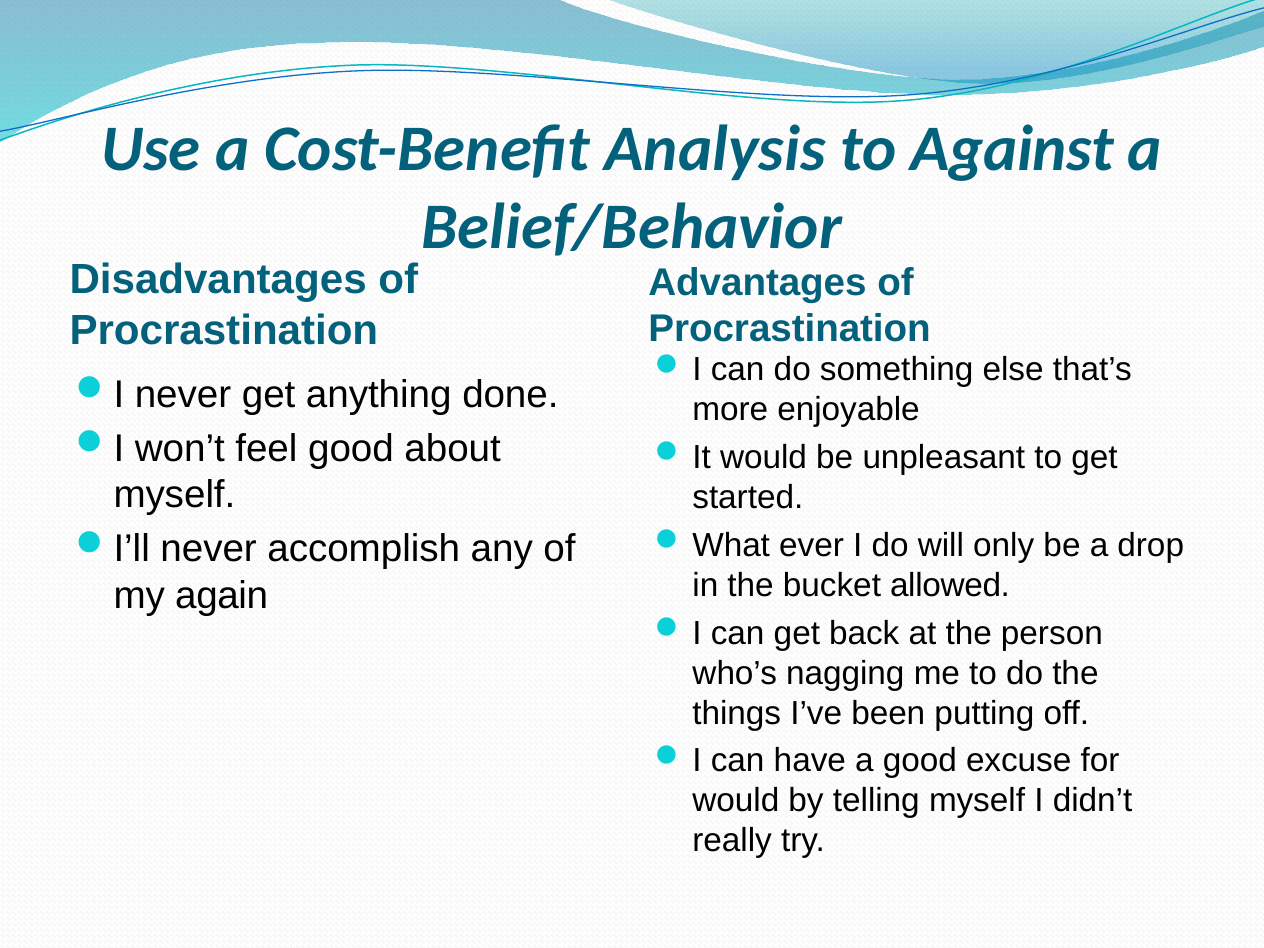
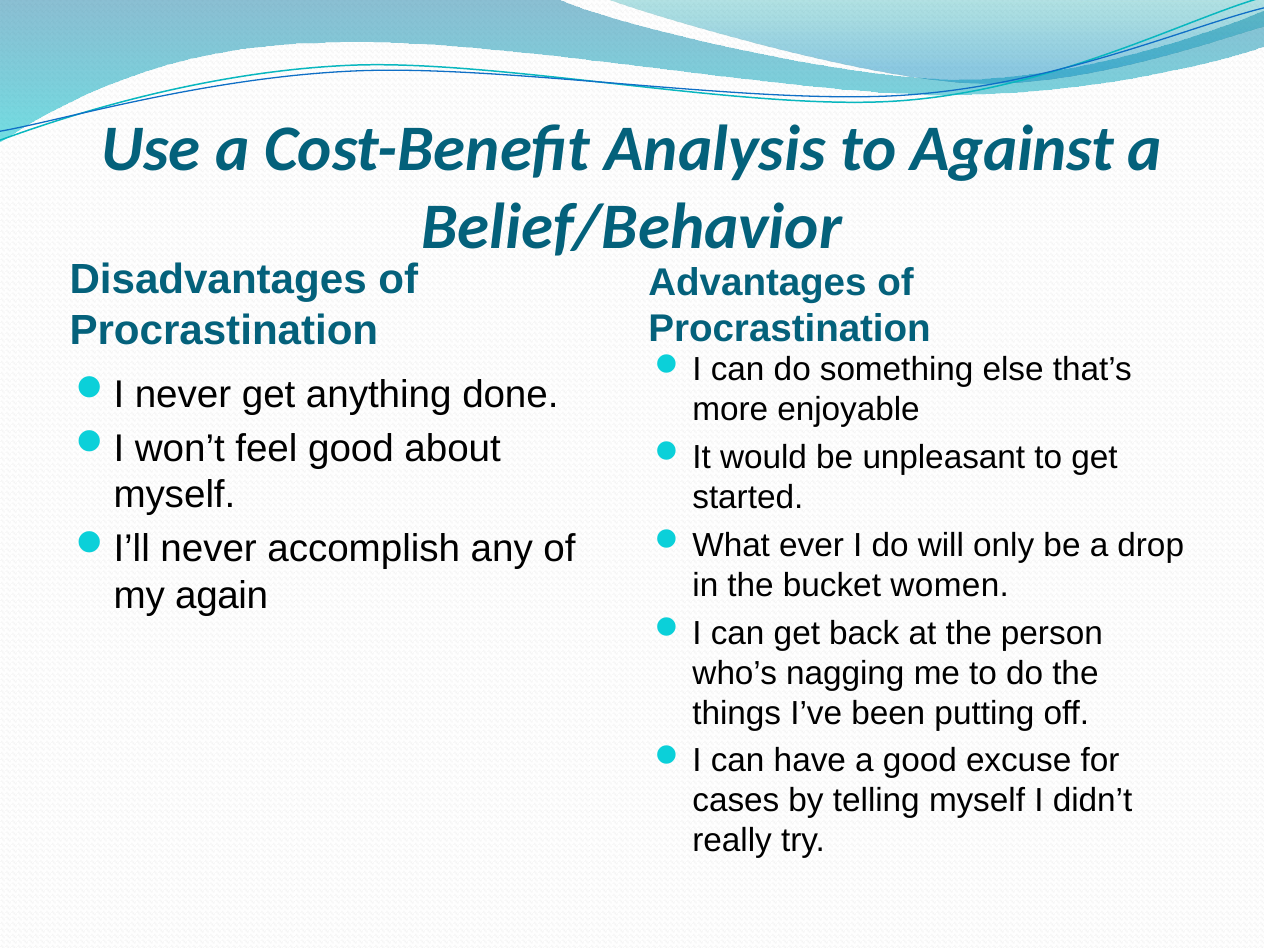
allowed: allowed -> women
would at (736, 801): would -> cases
